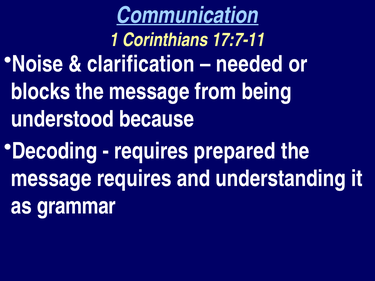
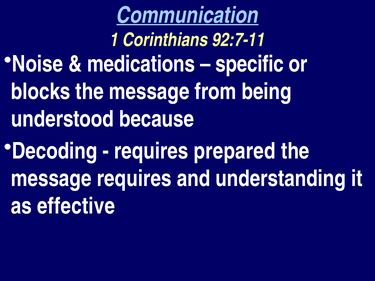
17:7-11: 17:7-11 -> 92:7-11
clarification: clarification -> medications
needed: needed -> specific
grammar: grammar -> effective
